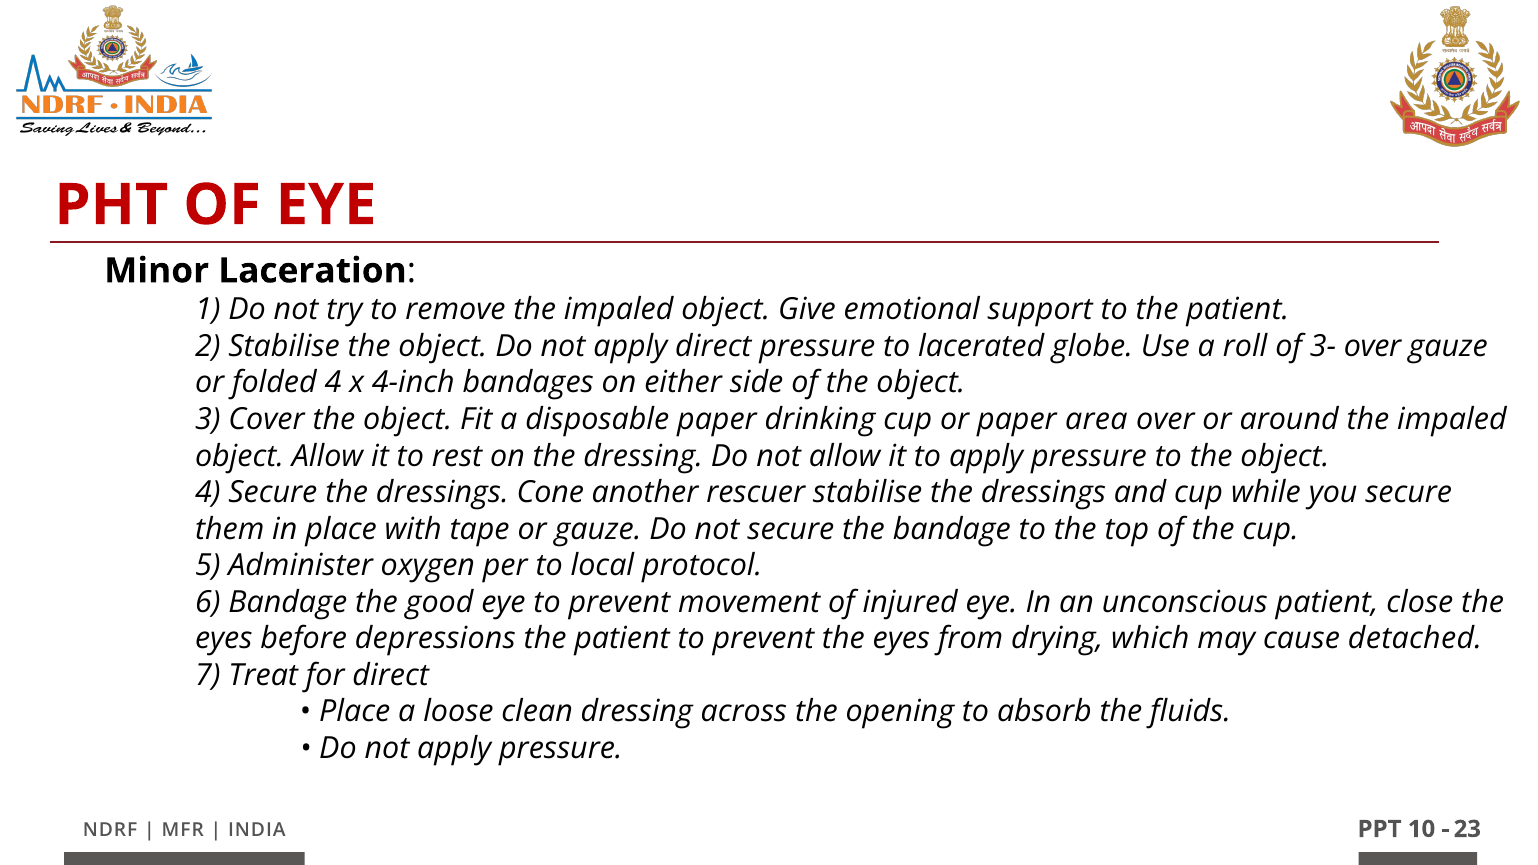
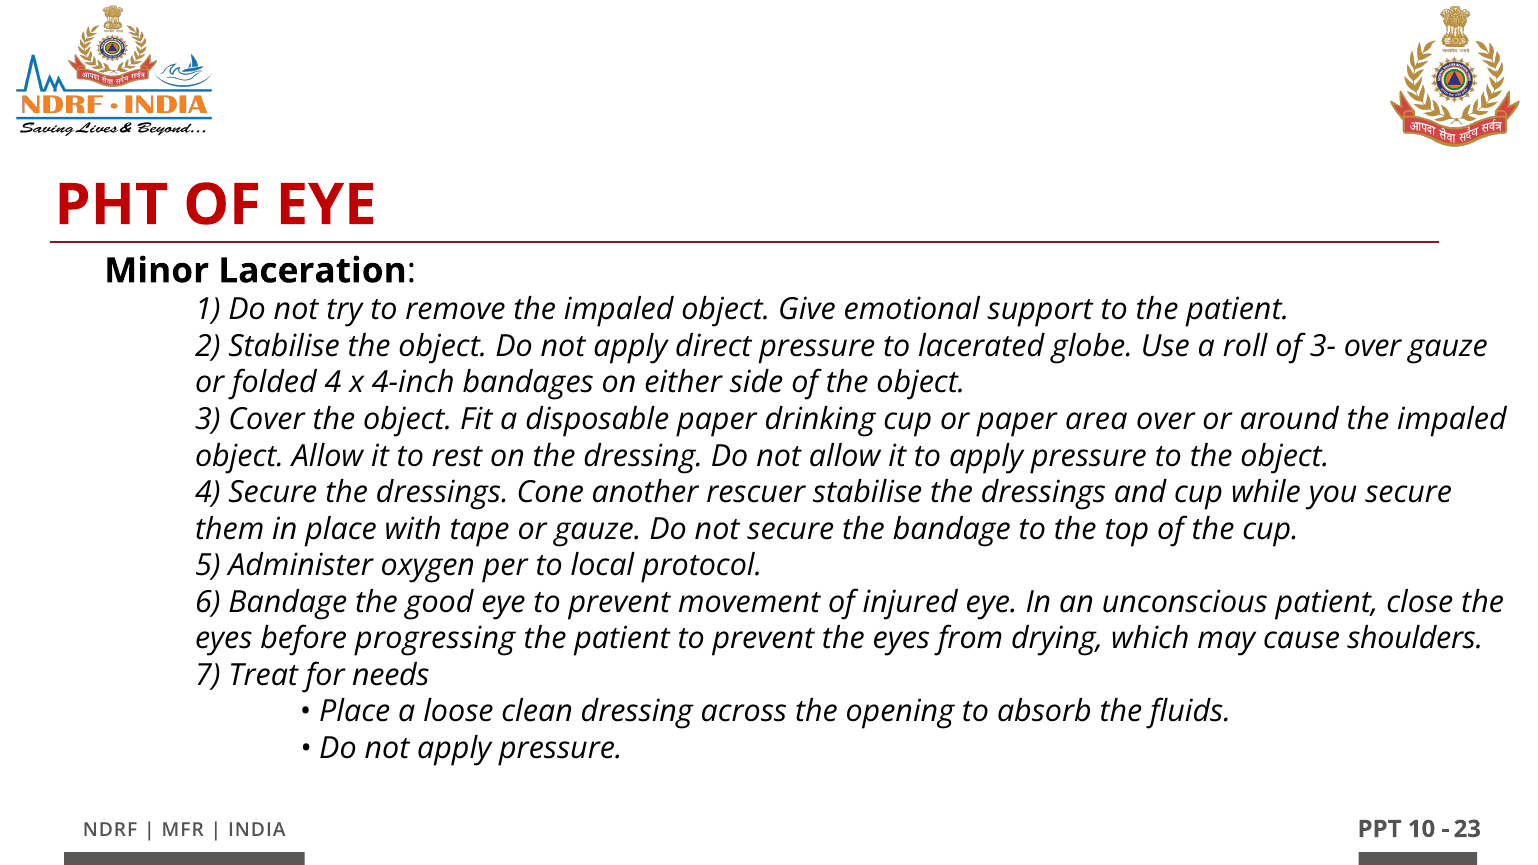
depressions: depressions -> progressing
detached: detached -> shoulders
for direct: direct -> needs
